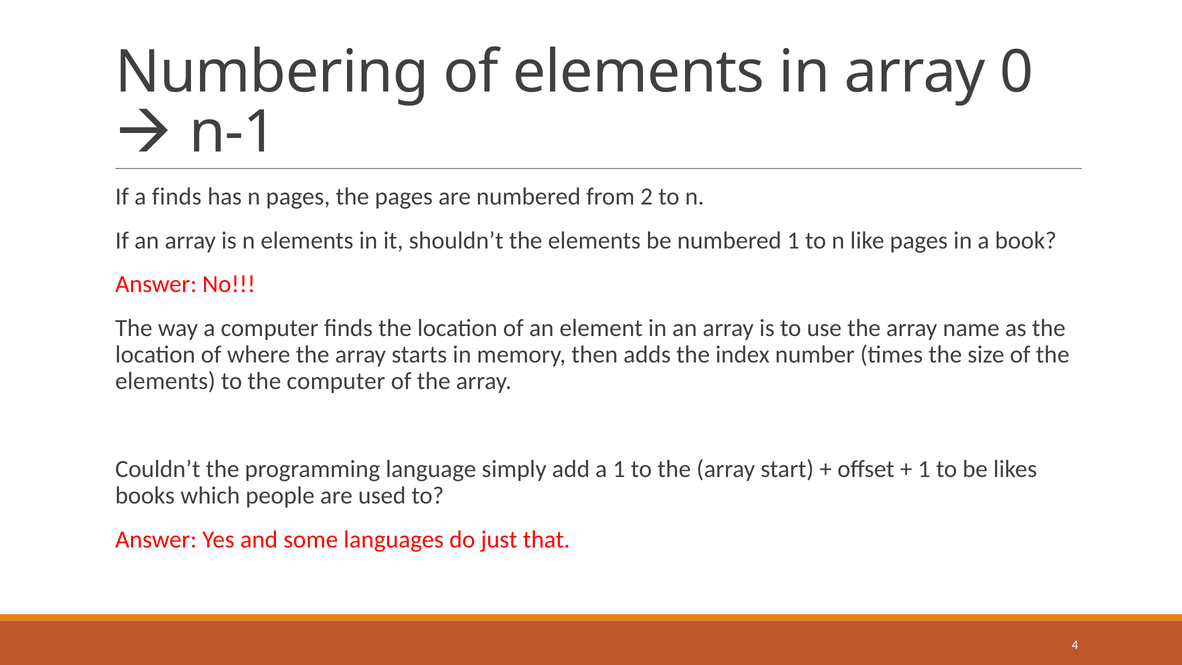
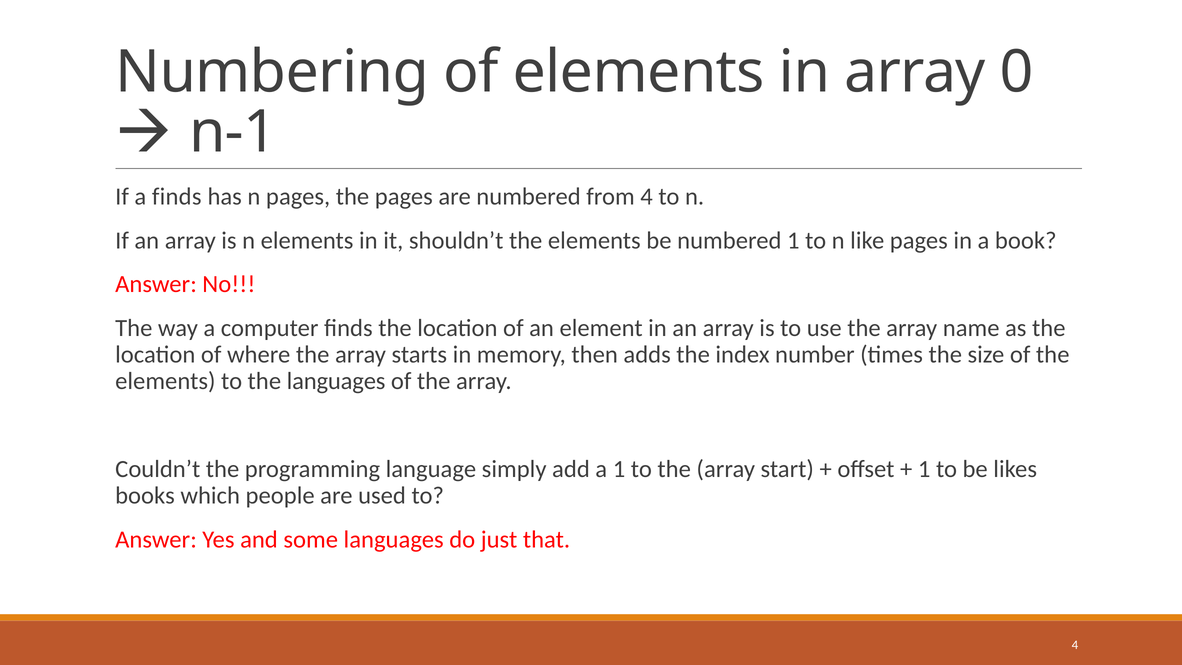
from 2: 2 -> 4
the computer: computer -> languages
